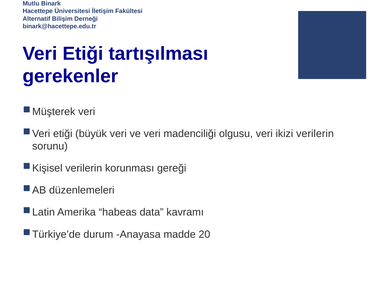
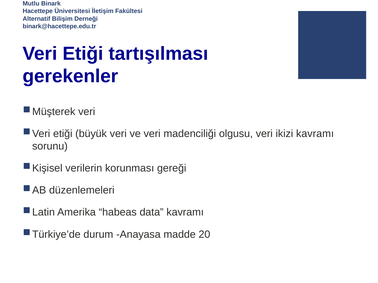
ikizi verilerin: verilerin -> kavramı
